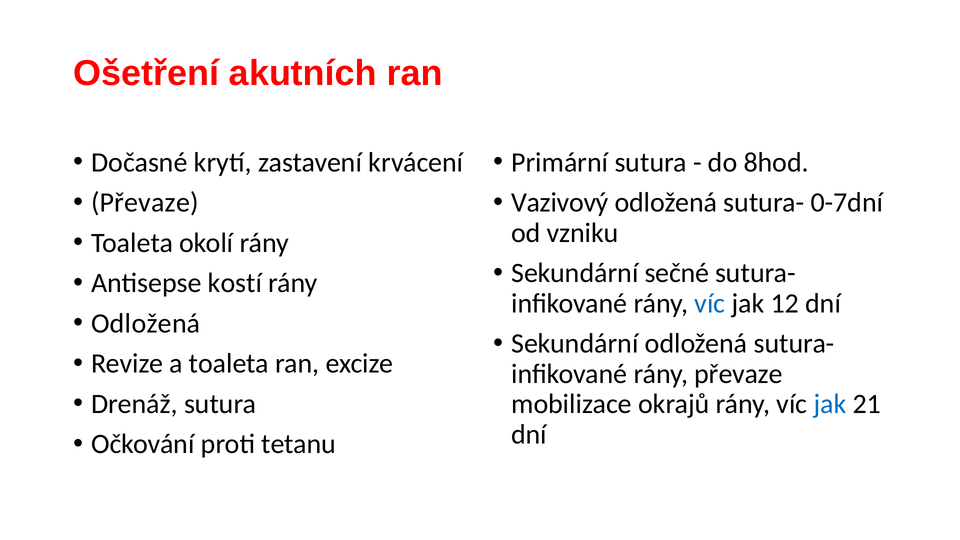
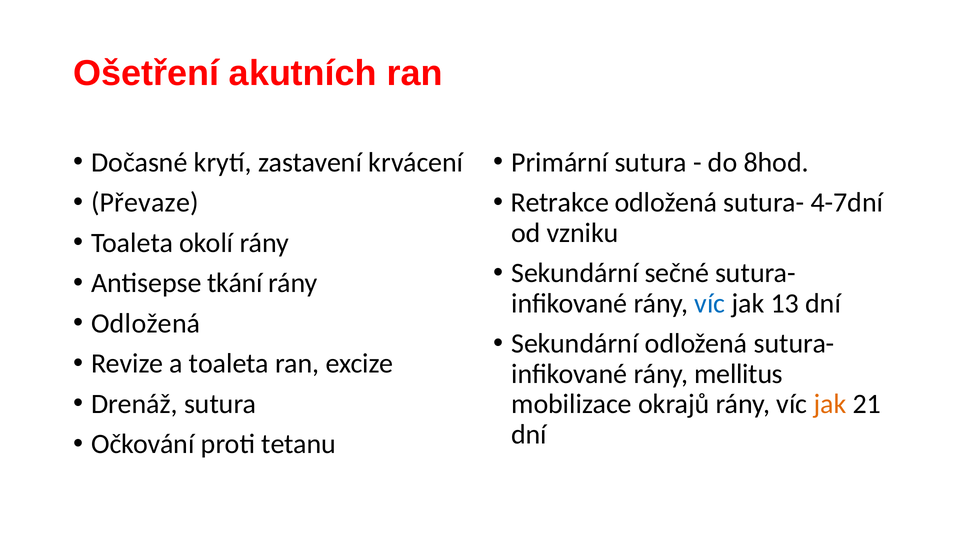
Vazivový: Vazivový -> Retrakce
0-7dní: 0-7dní -> 4-7dní
kostí: kostí -> tkání
12: 12 -> 13
rány převaze: převaze -> mellitus
jak at (830, 404) colour: blue -> orange
